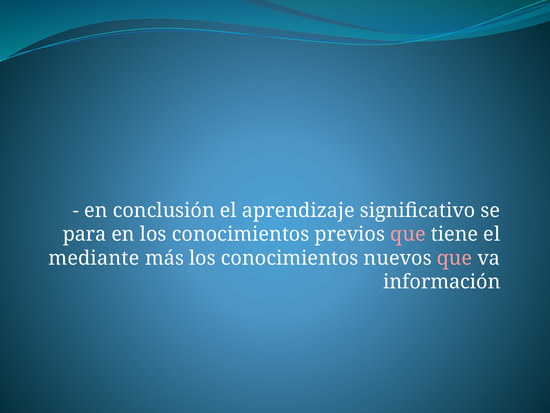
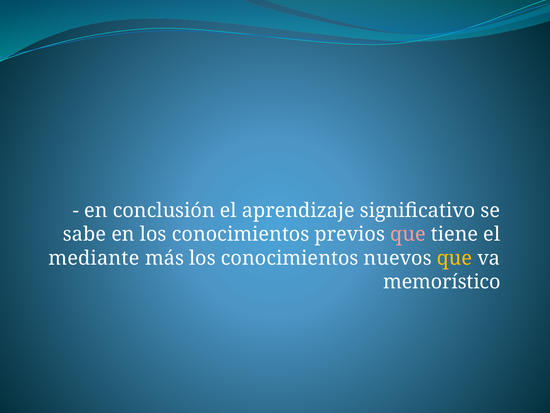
para: para -> sabe
que at (455, 258) colour: pink -> yellow
información: información -> memorístico
